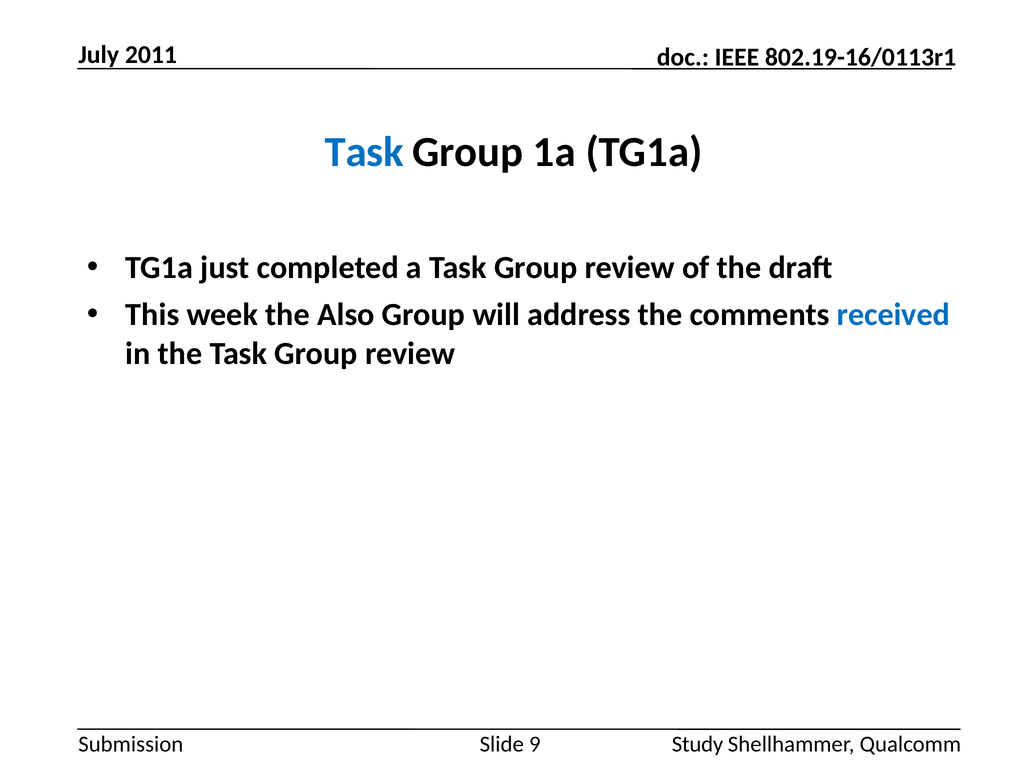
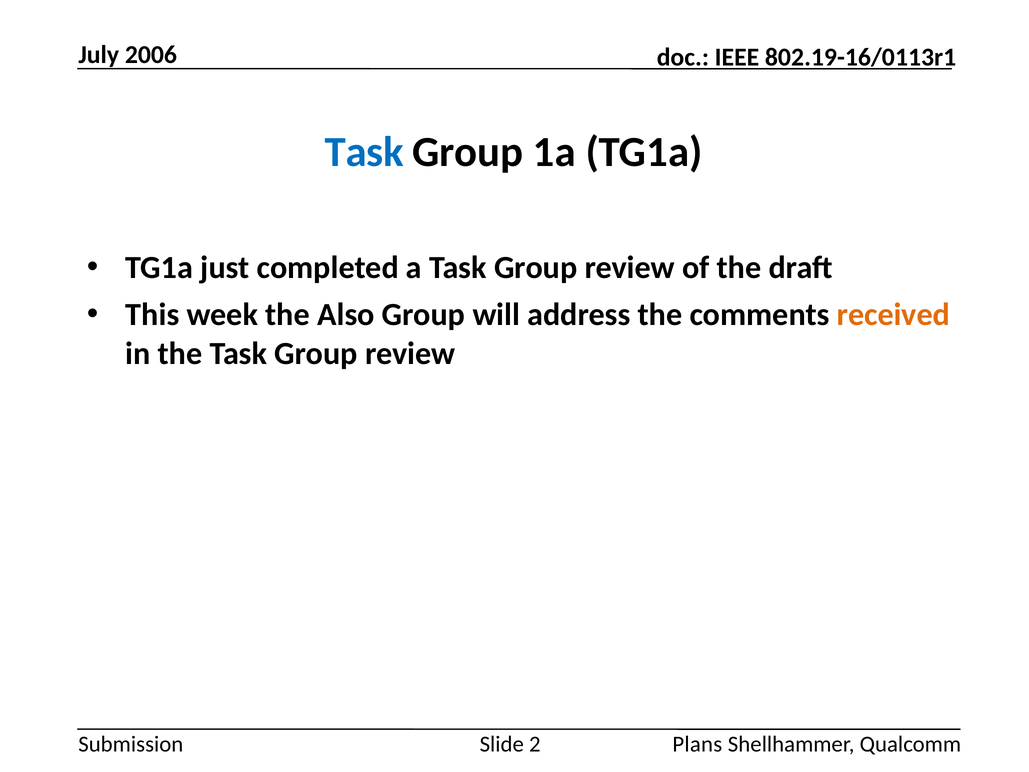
2011: 2011 -> 2006
received colour: blue -> orange
9: 9 -> 2
Study: Study -> Plans
